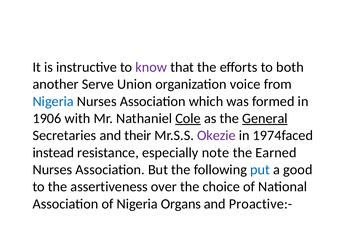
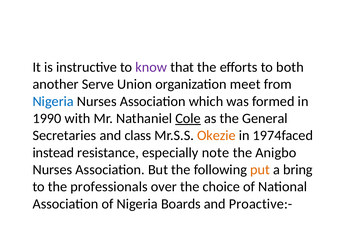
voice: voice -> meet
1906: 1906 -> 1990
General underline: present -> none
their: their -> class
Okezie colour: purple -> orange
Earned: Earned -> Anigbo
put colour: blue -> orange
good: good -> bring
assertiveness: assertiveness -> professionals
Organs: Organs -> Boards
